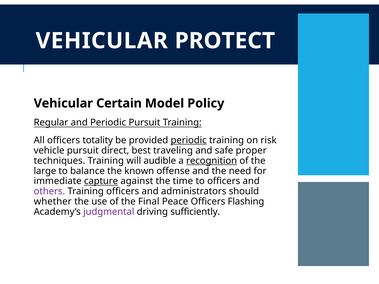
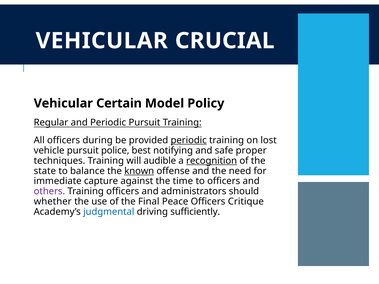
PROTECT: PROTECT -> CRUCIAL
totality: totality -> during
risk: risk -> lost
direct: direct -> police
traveling: traveling -> notifying
large: large -> state
known underline: none -> present
capture underline: present -> none
Flashing: Flashing -> Critique
judgmental colour: purple -> blue
